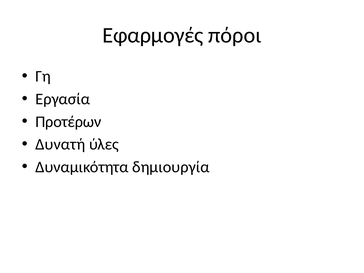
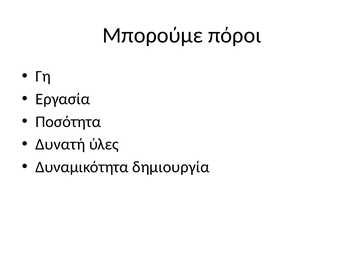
Εφαρμογές: Εφαρμογές -> Μπορούμε
Προτέρων: Προτέρων -> Ποσότητα
